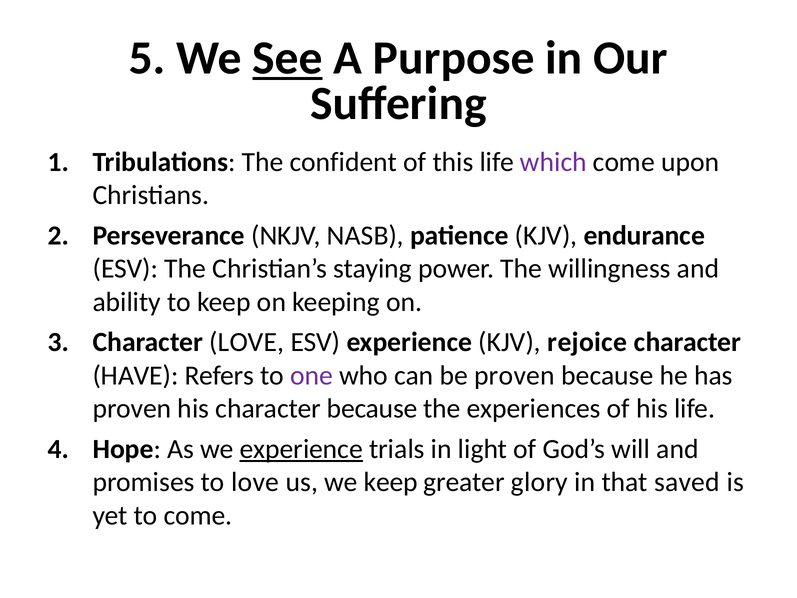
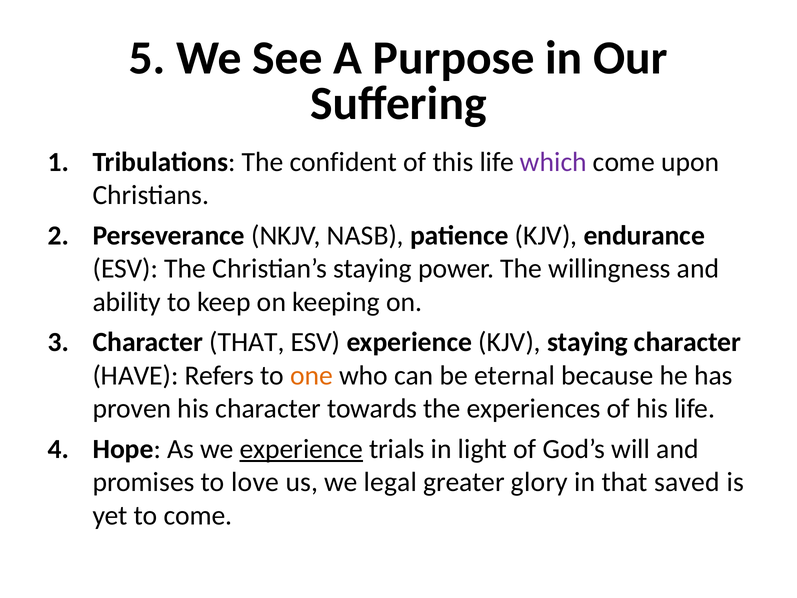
See underline: present -> none
Character LOVE: LOVE -> THAT
KJV rejoice: rejoice -> staying
one colour: purple -> orange
be proven: proven -> eternal
character because: because -> towards
we keep: keep -> legal
